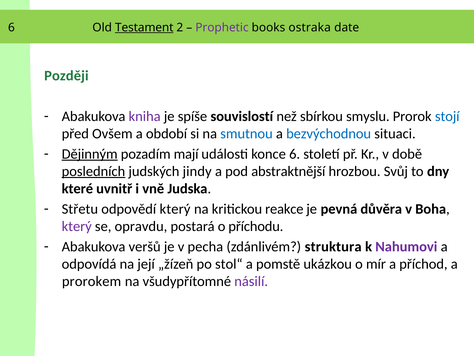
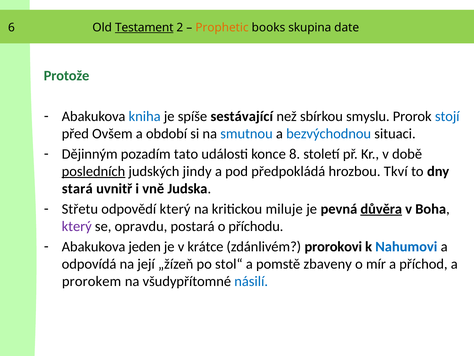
Prophetic colour: purple -> orange
ostraka: ostraka -> skupina
Později: Později -> Protože
kniha colour: purple -> blue
souvislostí: souvislostí -> sestávající
Dějinným underline: present -> none
mají: mají -> tato
konce 6: 6 -> 8
abstraktnější: abstraktnější -> předpokládá
Svůj: Svůj -> Tkví
které: které -> stará
reakce: reakce -> miluje
důvěra underline: none -> present
veršů: veršů -> jeden
pecha: pecha -> krátce
struktura: struktura -> prorokovi
Nahumovi colour: purple -> blue
ukázkou: ukázkou -> zbaveny
násilí colour: purple -> blue
